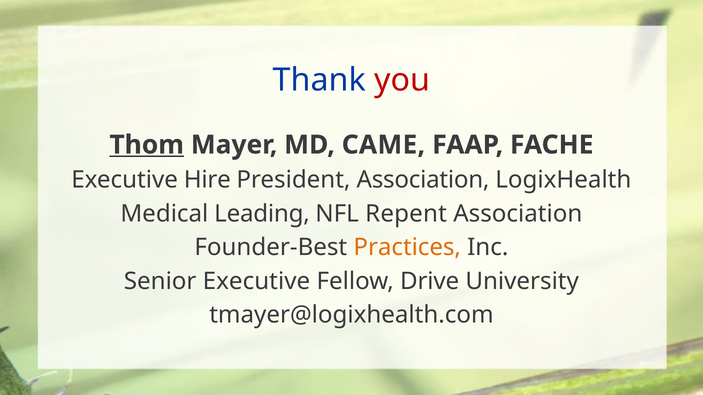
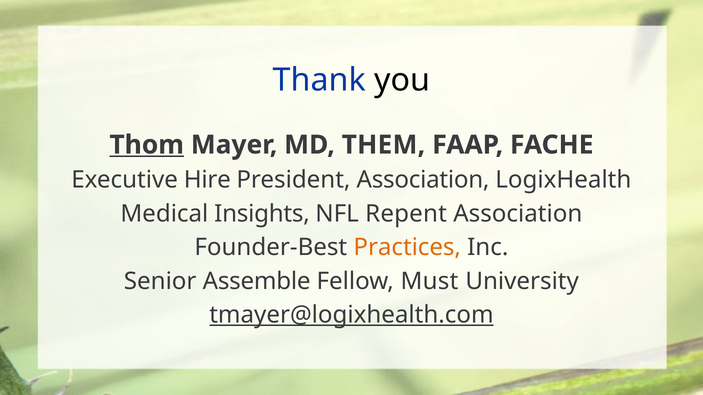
you colour: red -> black
CAME: CAME -> THEM
Leading: Leading -> Insights
Senior Executive: Executive -> Assemble
Drive: Drive -> Must
tmayer@logixhealth.com underline: none -> present
